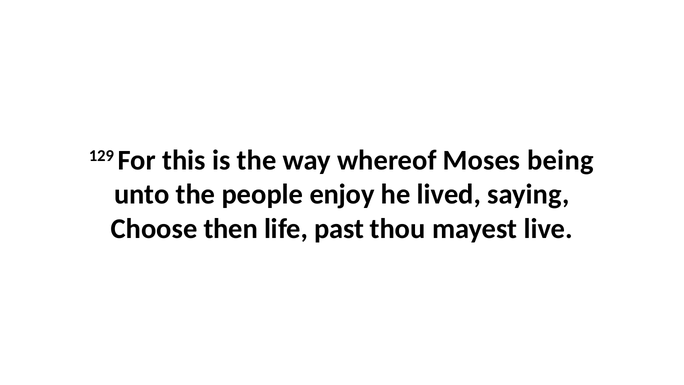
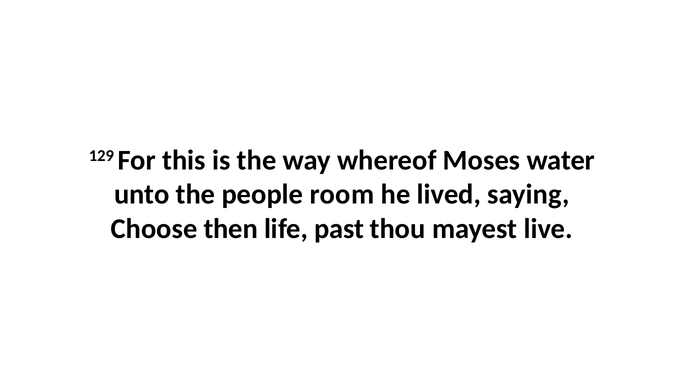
being: being -> water
enjoy: enjoy -> room
